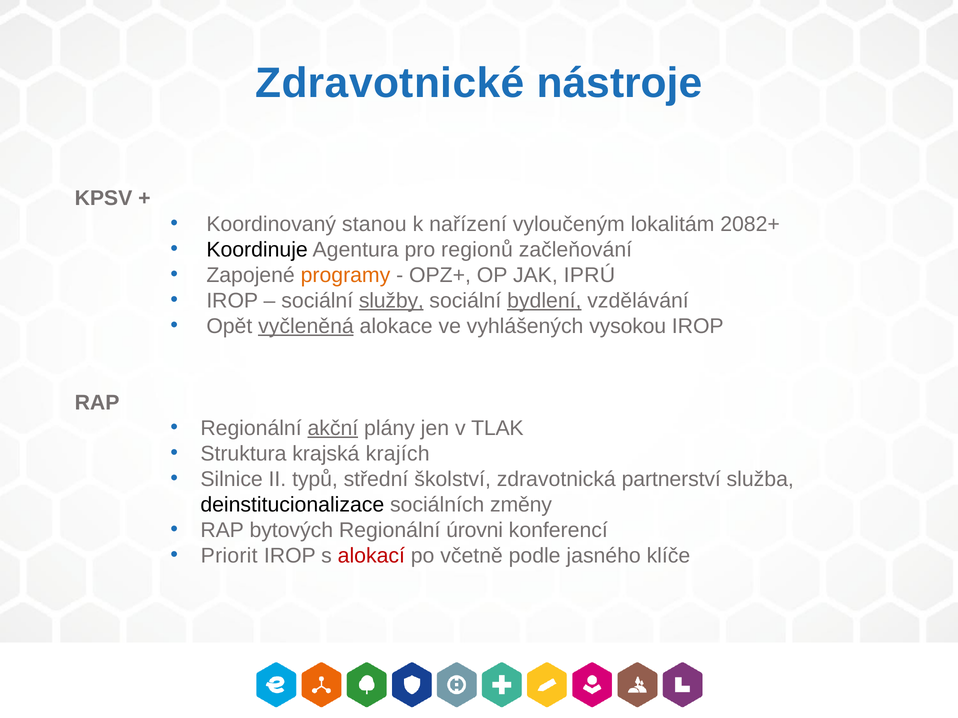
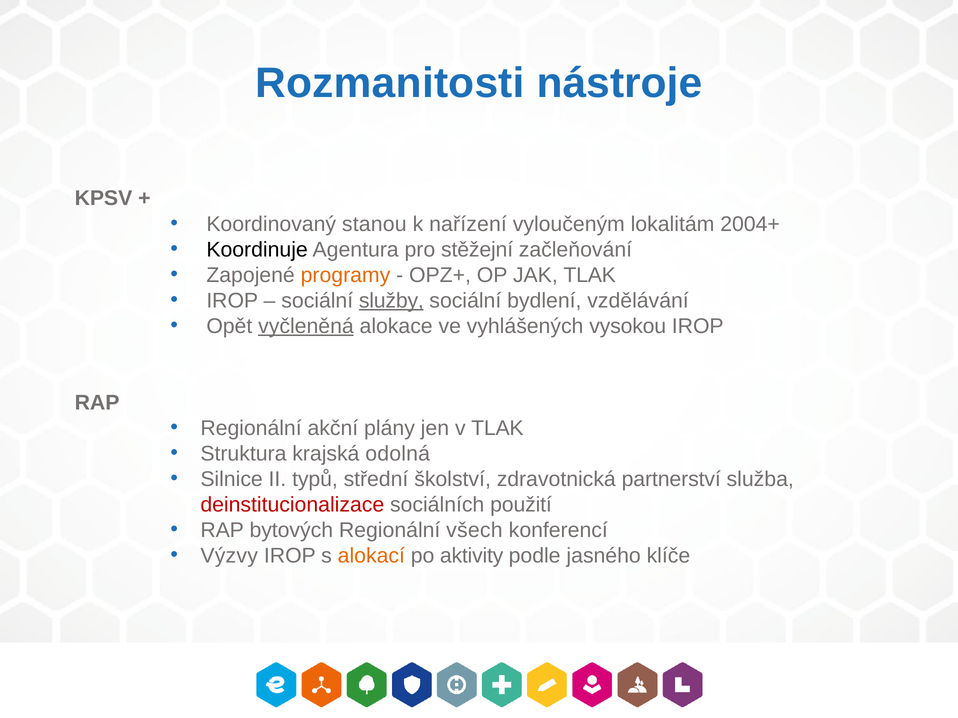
Zdravotnické: Zdravotnické -> Rozmanitosti
2082+: 2082+ -> 2004+
regionů: regionů -> stěžejní
JAK IPRÚ: IPRÚ -> TLAK
bydlení underline: present -> none
akční underline: present -> none
krajích: krajích -> odolná
deinstitucionalizace colour: black -> red
změny: změny -> použití
úrovni: úrovni -> všech
Priorit: Priorit -> Výzvy
alokací colour: red -> orange
včetně: včetně -> aktivity
